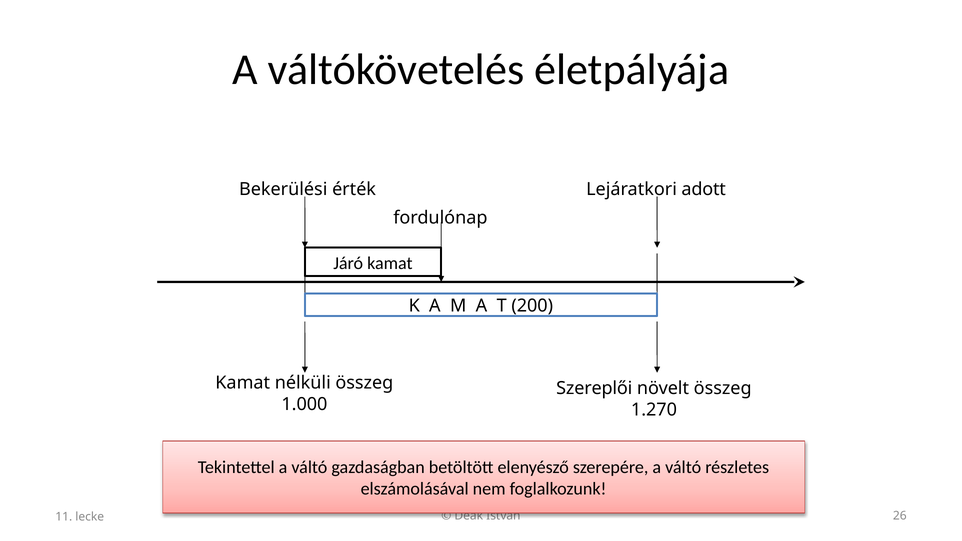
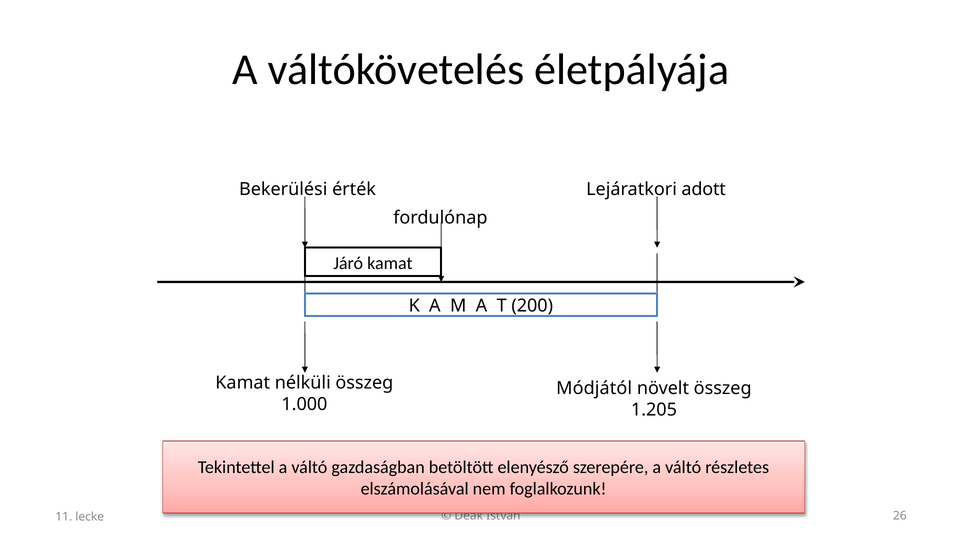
Szereplői: Szereplői -> Módjától
1.270: 1.270 -> 1.205
